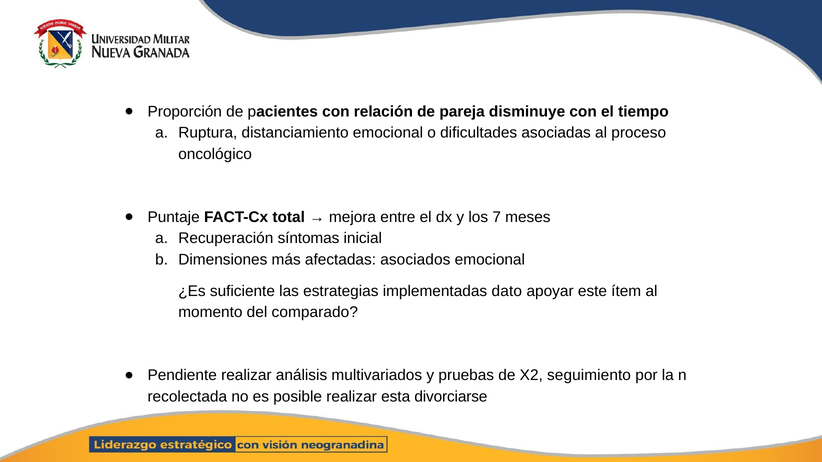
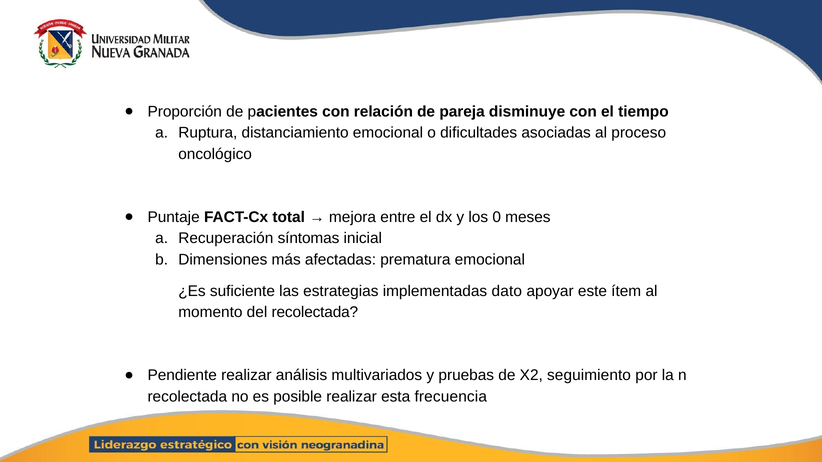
7: 7 -> 0
asociados: asociados -> prematura
del comparado: comparado -> recolectada
divorciarse: divorciarse -> frecuencia
